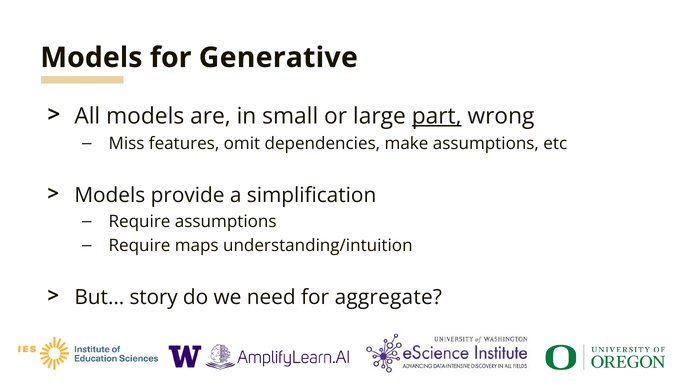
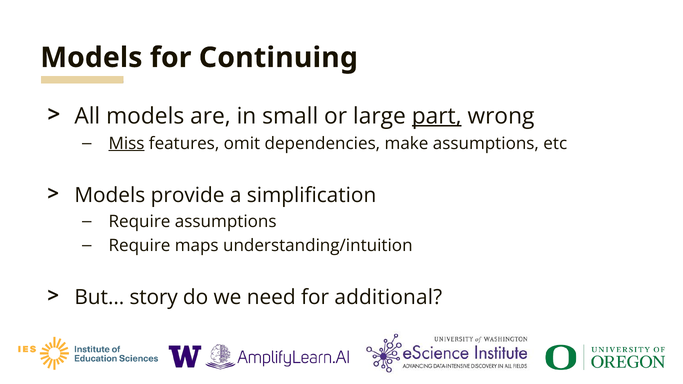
Generative: Generative -> Continuing
Miss underline: none -> present
aggregate: aggregate -> additional
